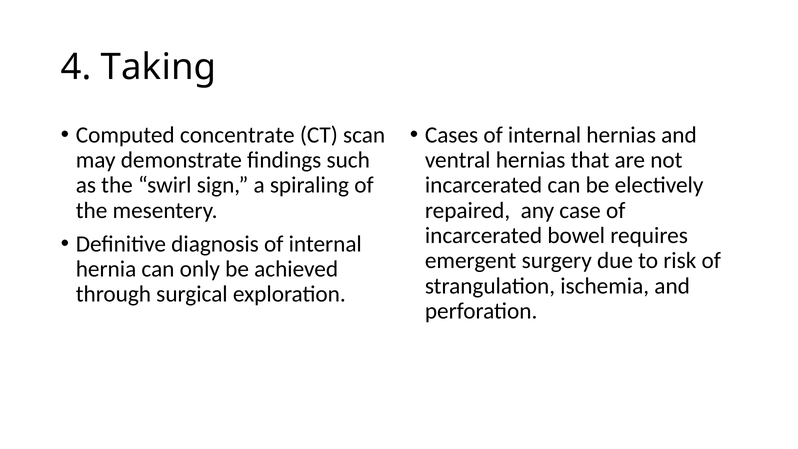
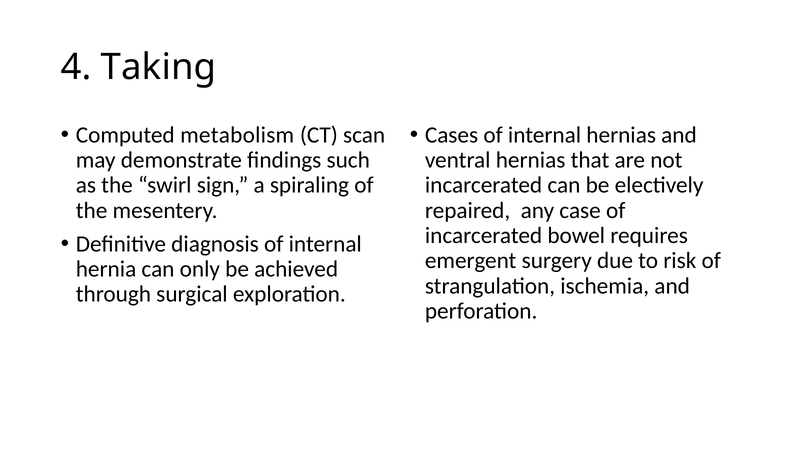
concentrate: concentrate -> metabolism
